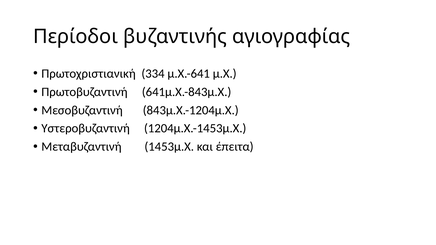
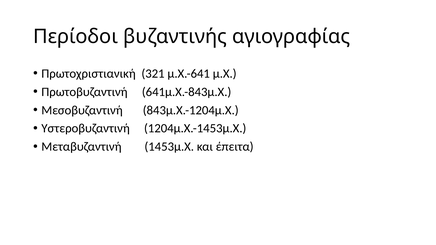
334: 334 -> 321
